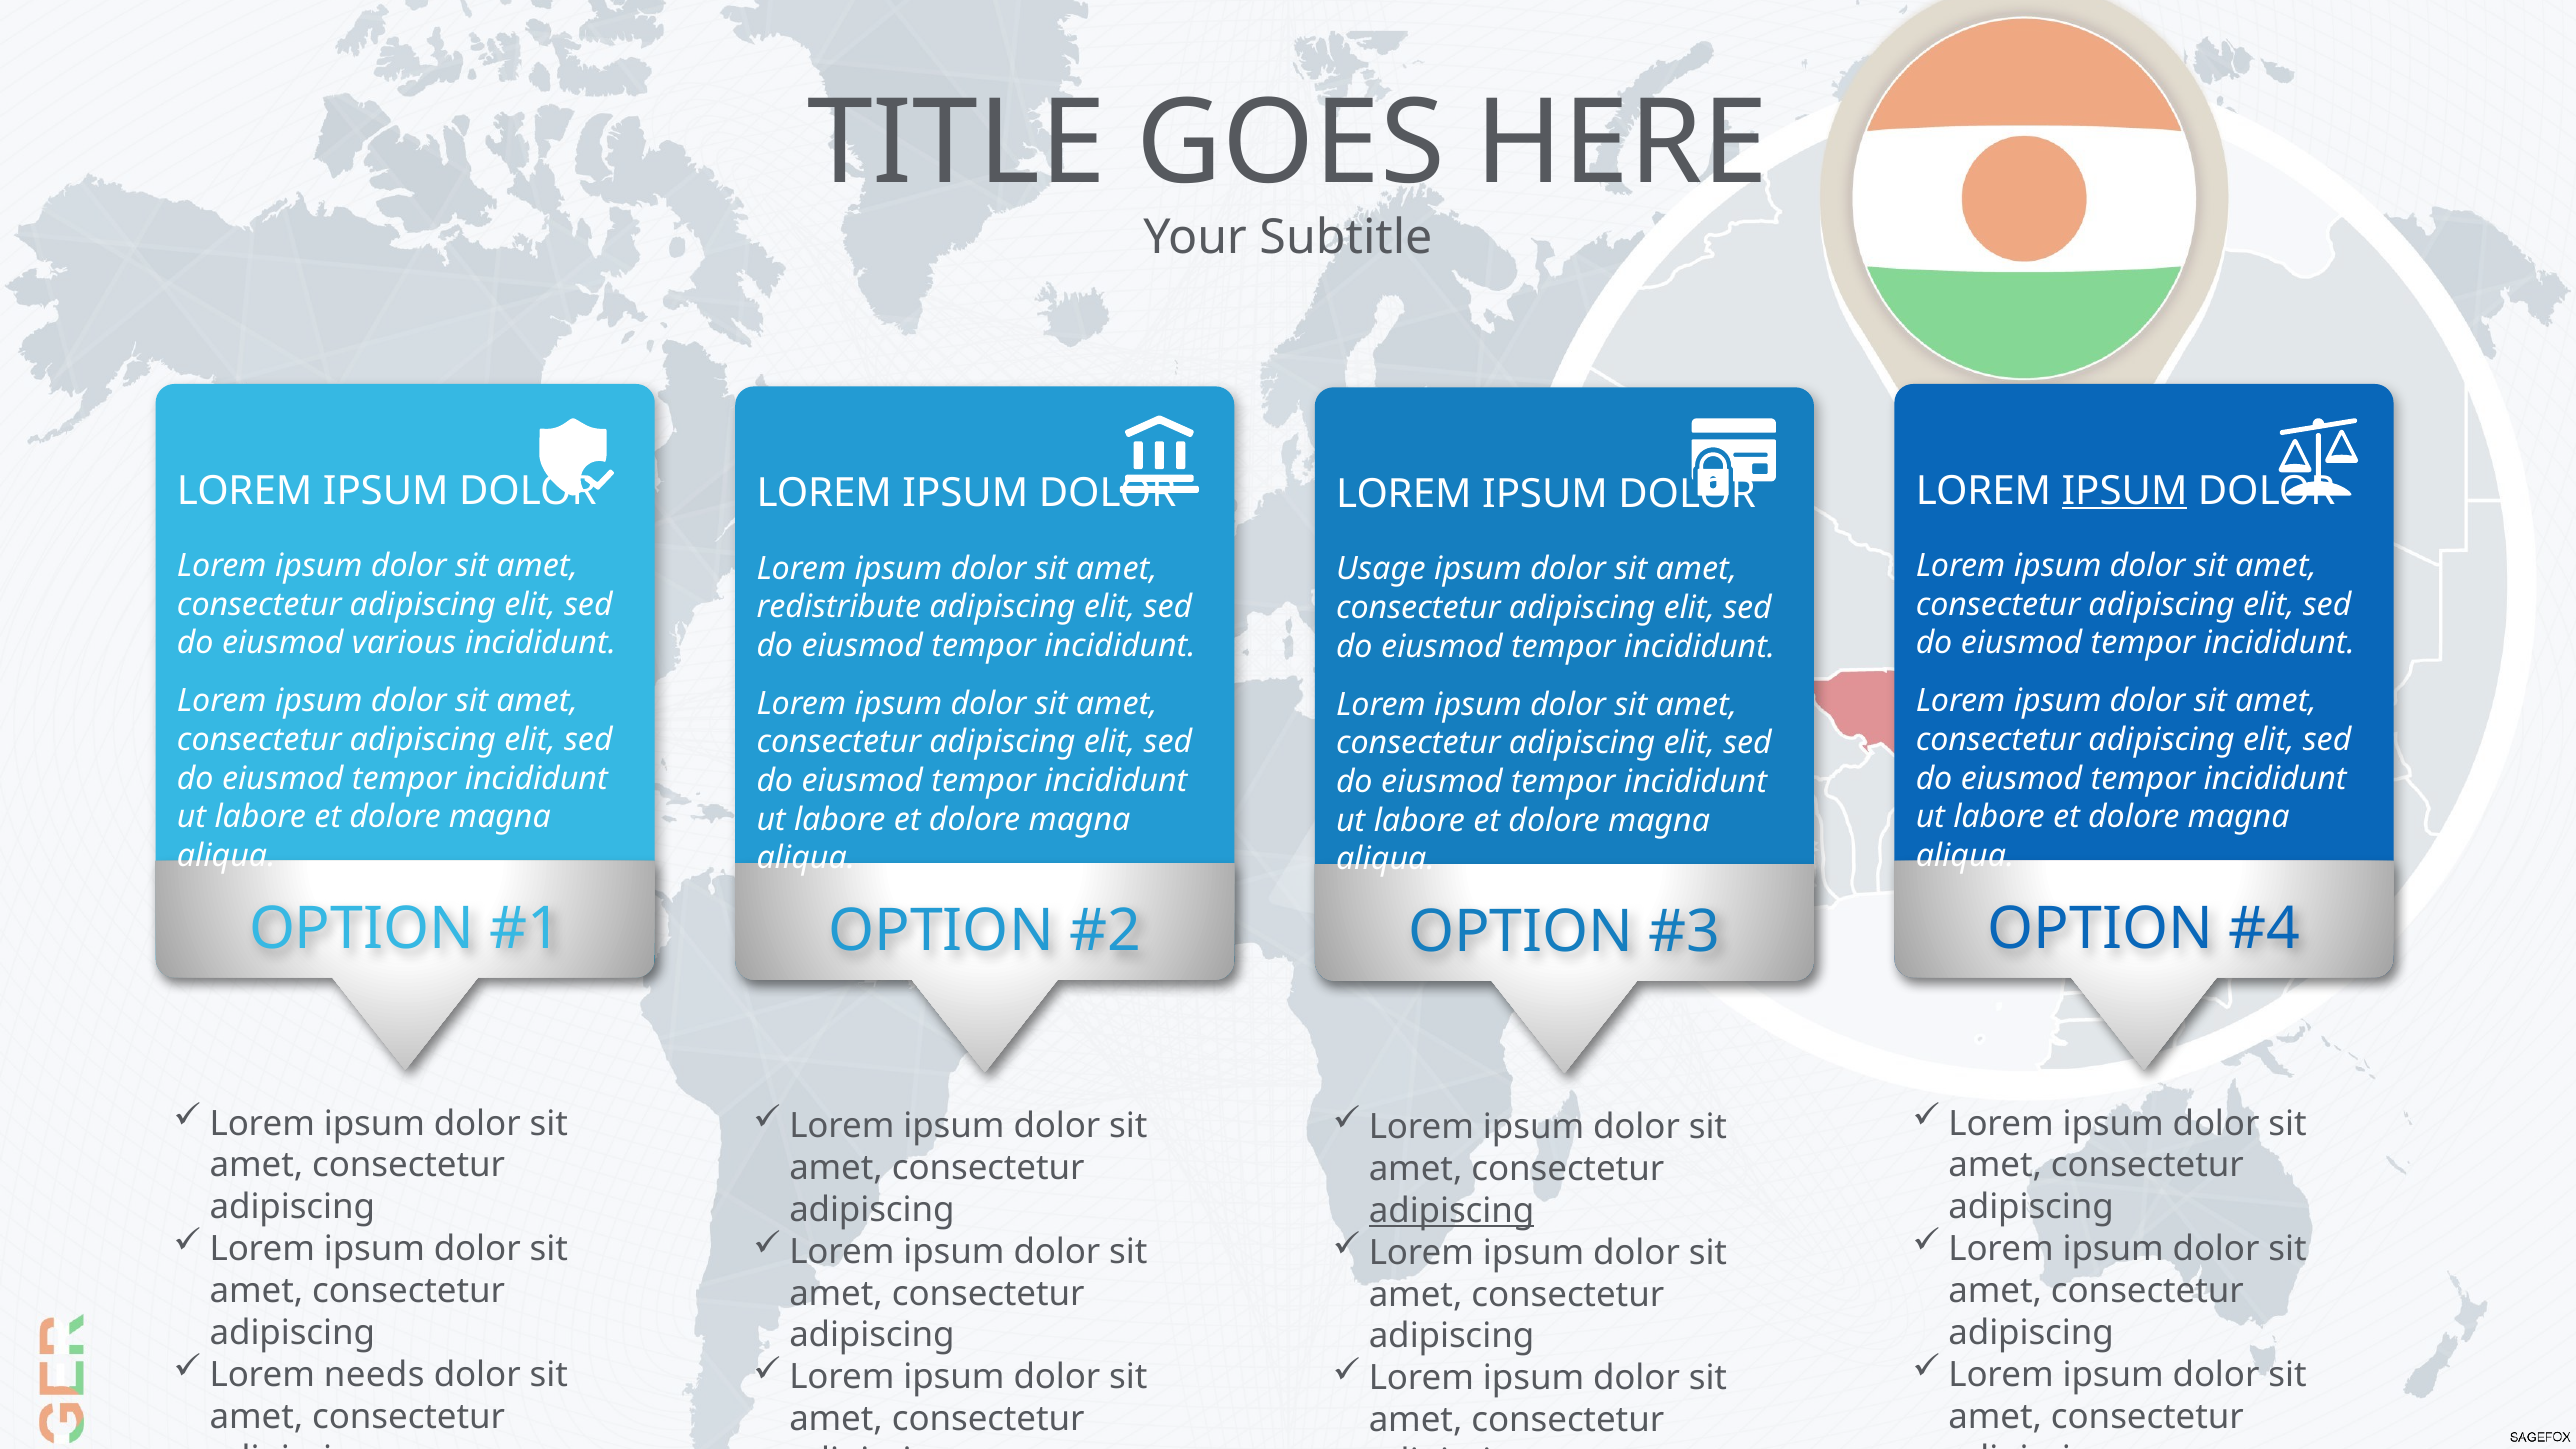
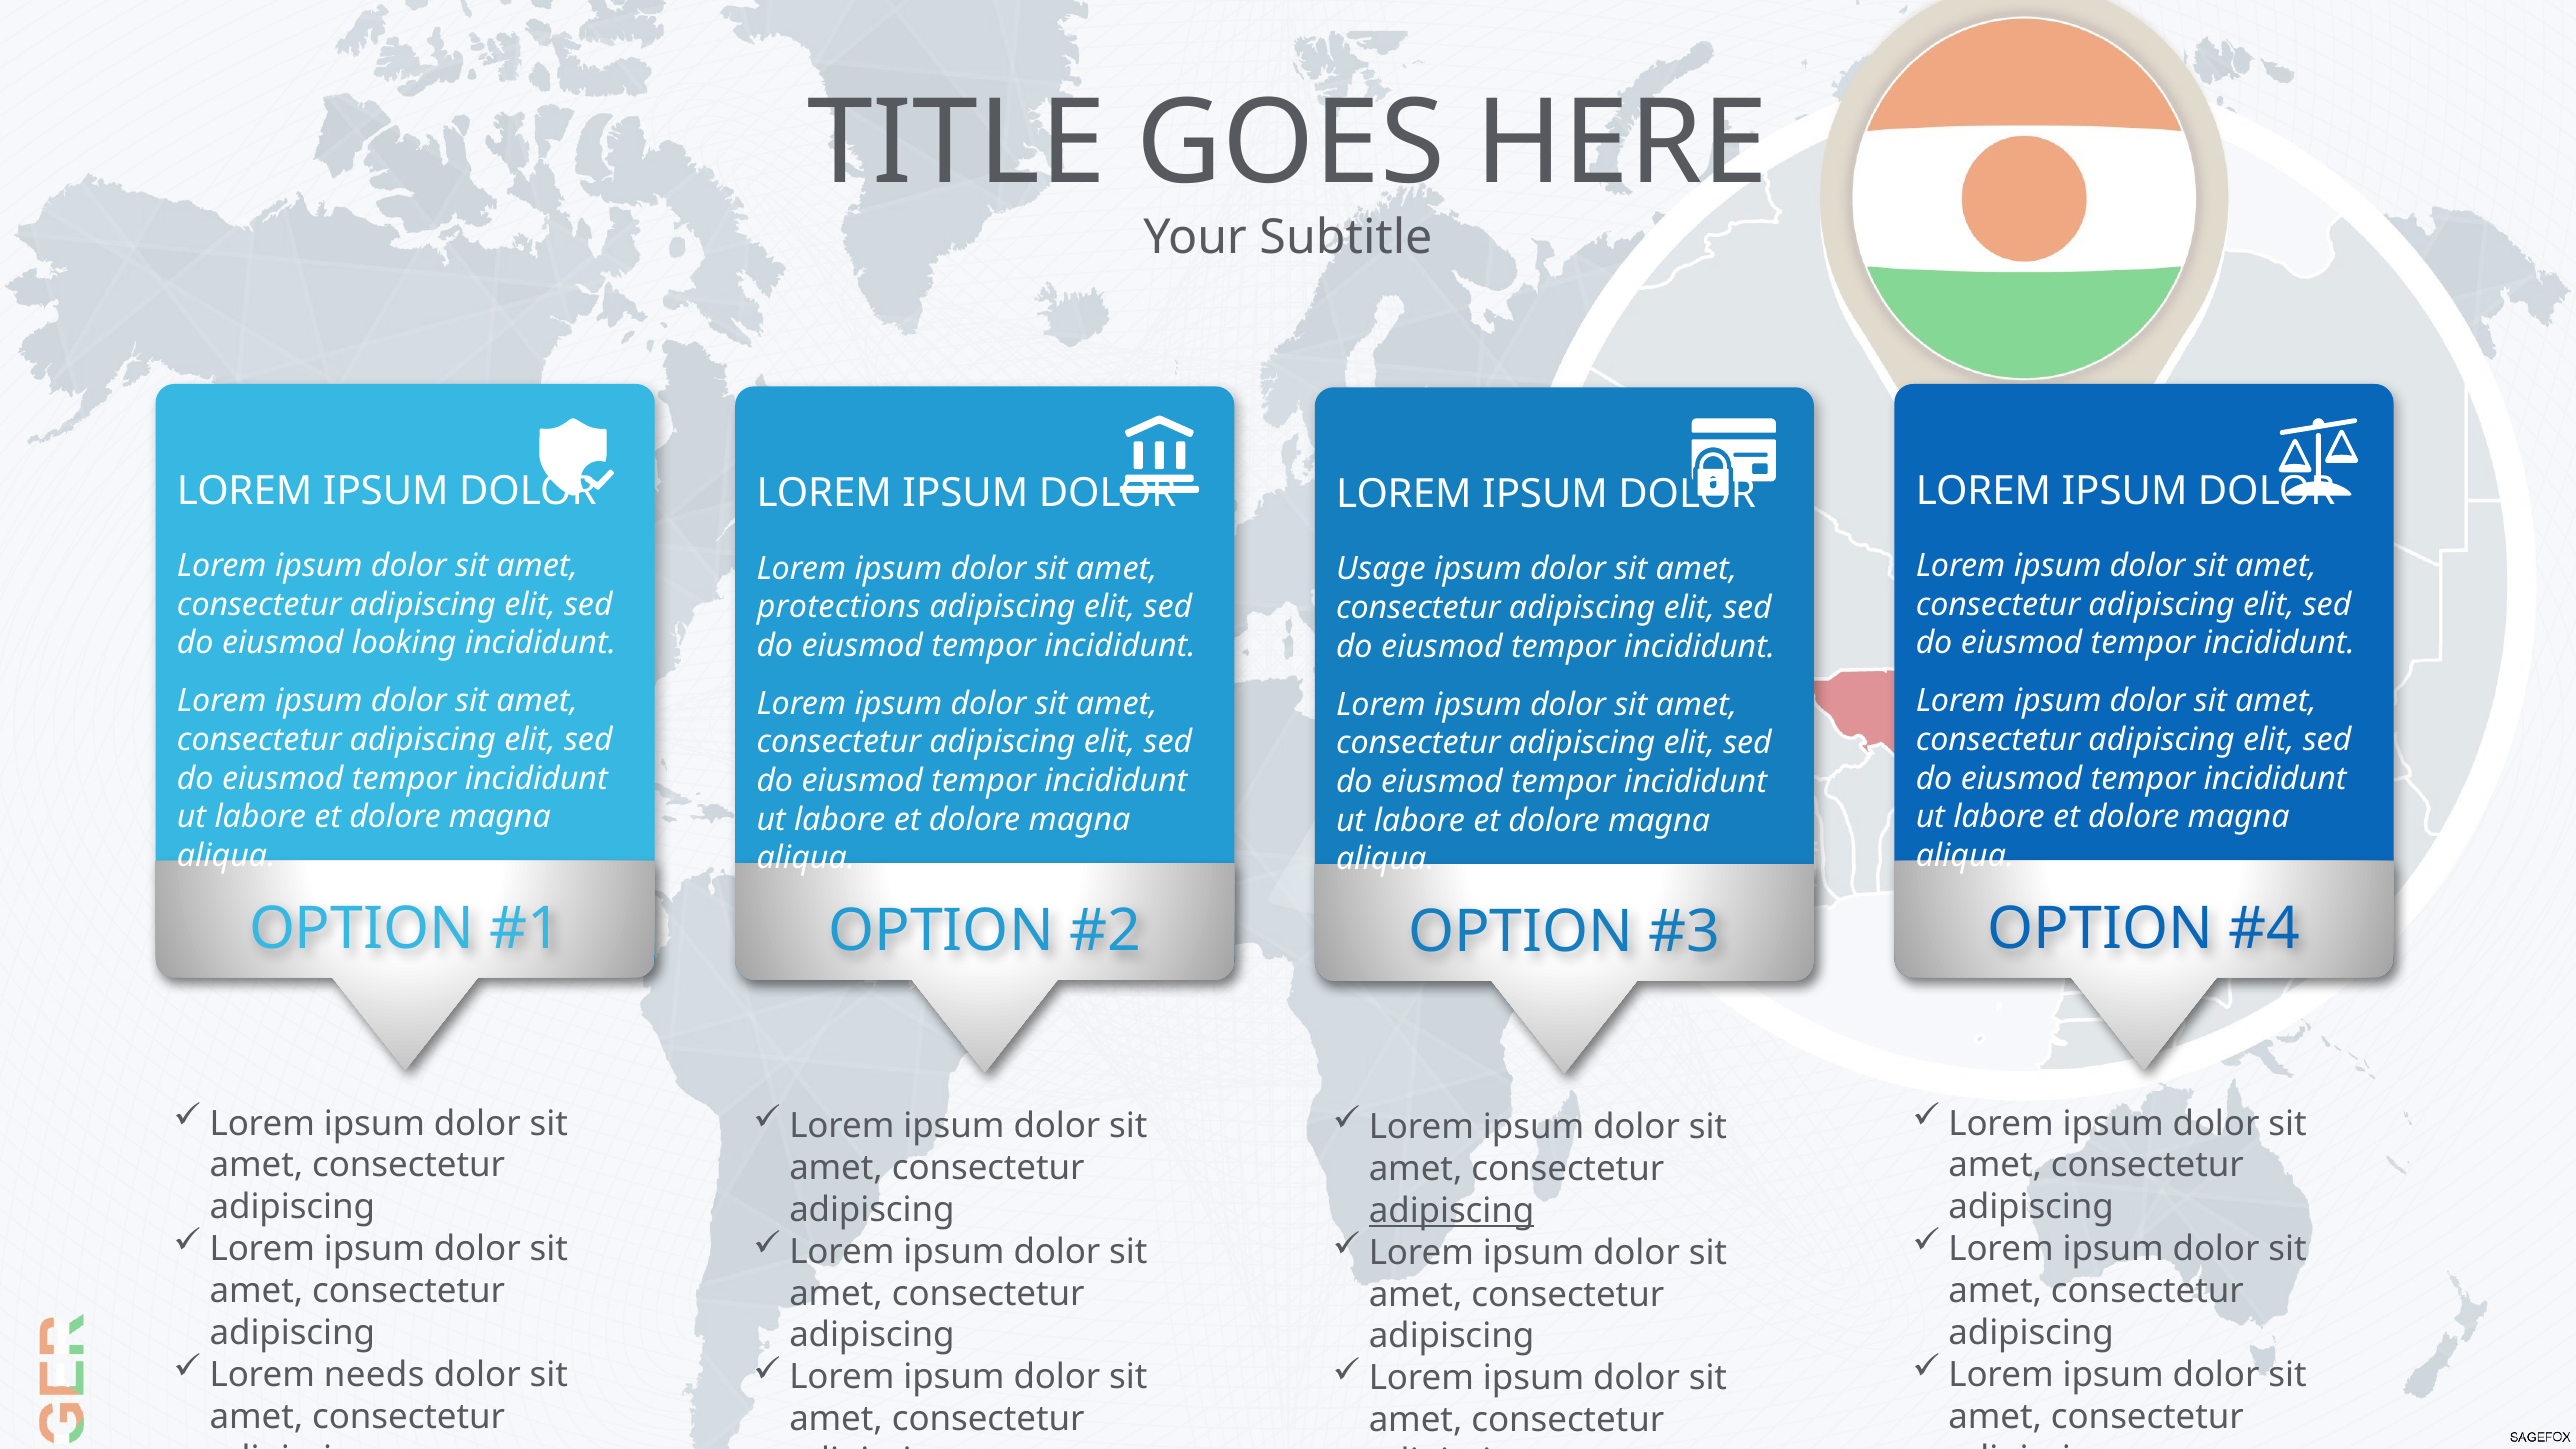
IPSUM at (2125, 491) underline: present -> none
redistribute: redistribute -> protections
various: various -> looking
